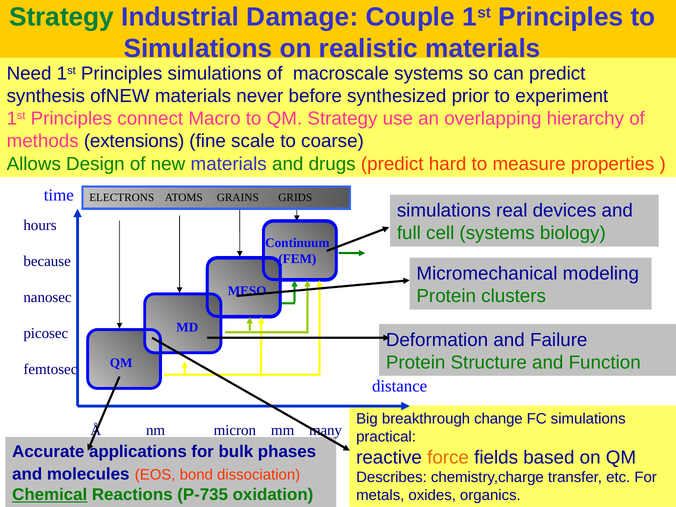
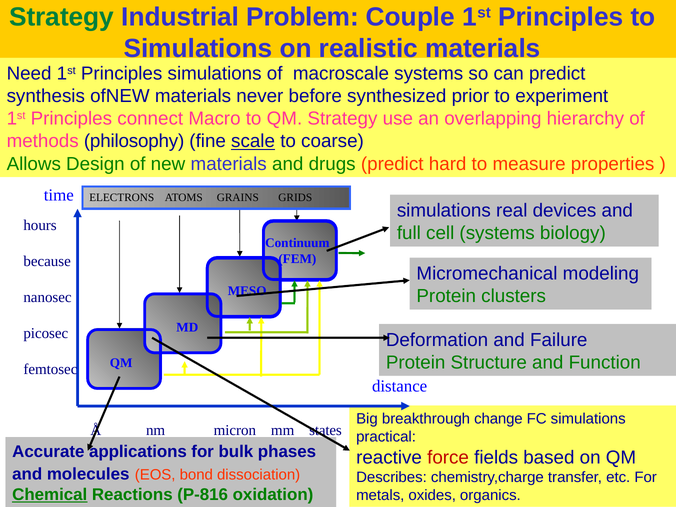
Damage: Damage -> Problem
extensions: extensions -> philosophy
scale underline: none -> present
many: many -> states
force colour: orange -> red
P-735: P-735 -> P-816
